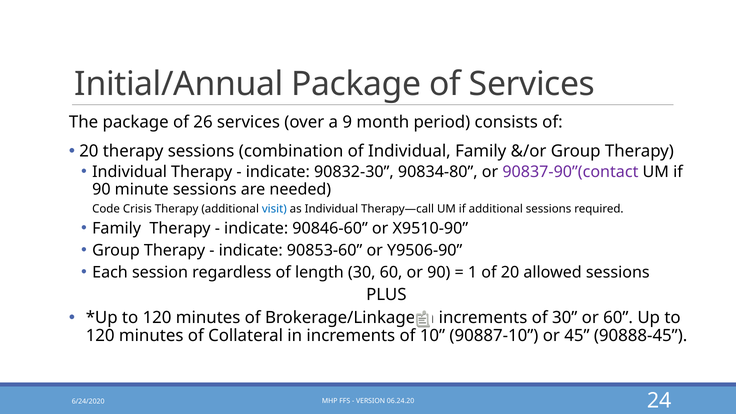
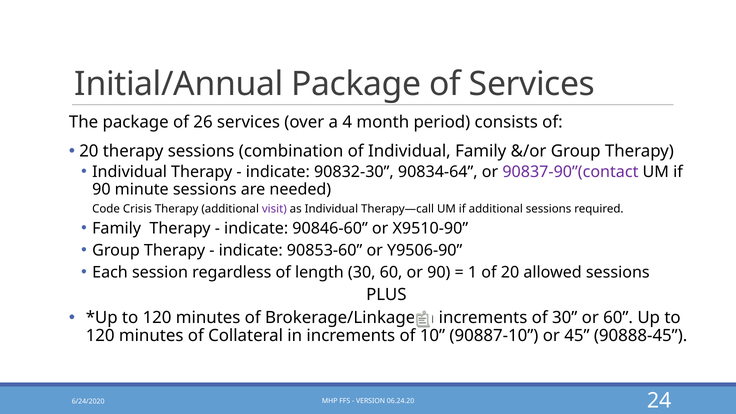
9: 9 -> 4
90834-80: 90834-80 -> 90834-64
visit colour: blue -> purple
